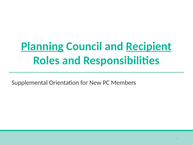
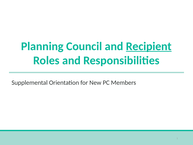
Planning underline: present -> none
